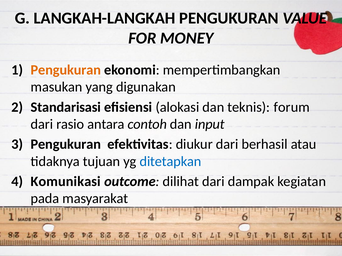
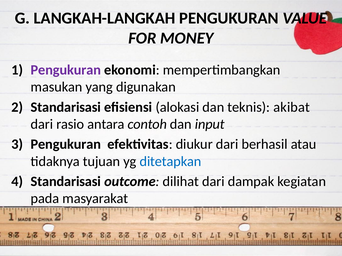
Pengukuran at (66, 70) colour: orange -> purple
forum: forum -> akibat
Komunikasi at (66, 182): Komunikasi -> Standarisasi
